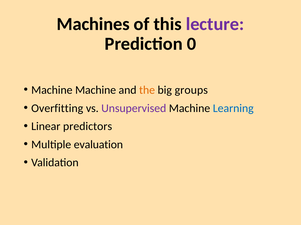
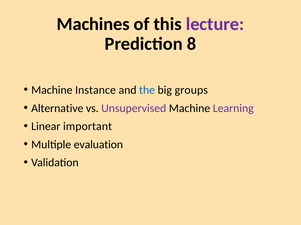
0: 0 -> 8
Machine Machine: Machine -> Instance
the colour: orange -> blue
Overfitting: Overfitting -> Alternative
Learning colour: blue -> purple
predictors: predictors -> important
